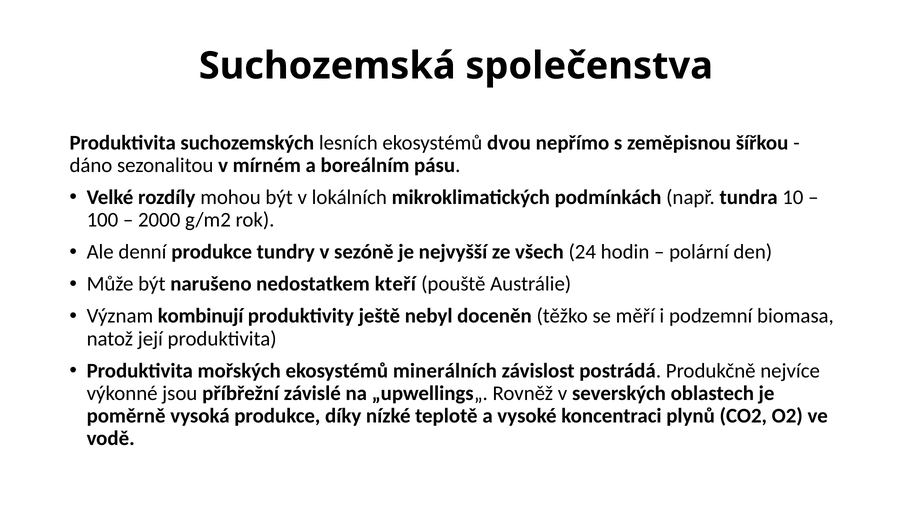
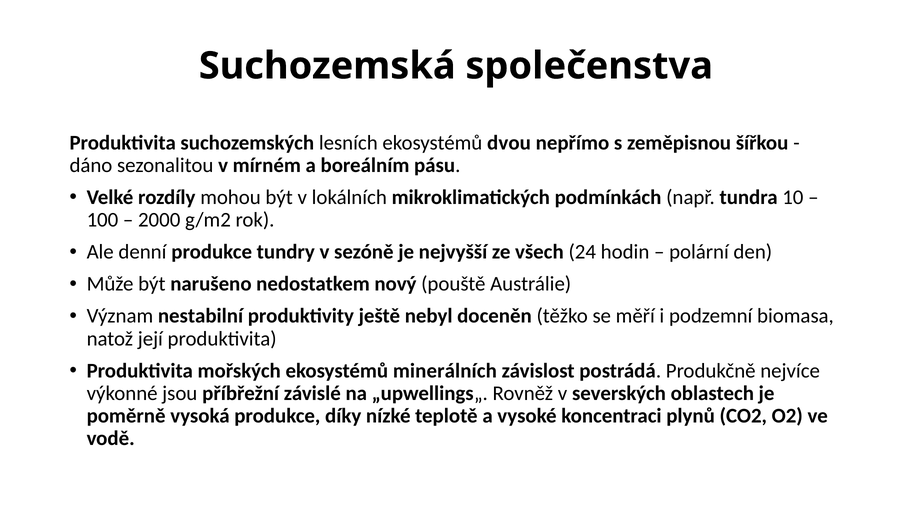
kteří: kteří -> nový
kombinují: kombinují -> nestabilní
